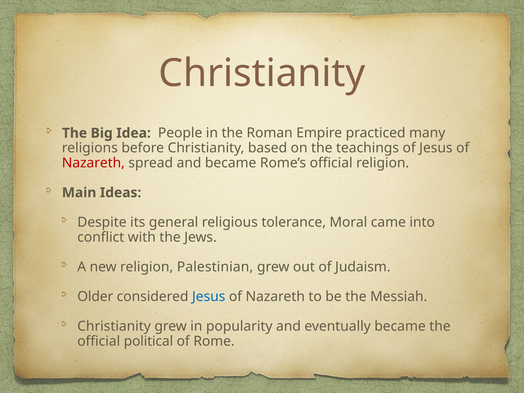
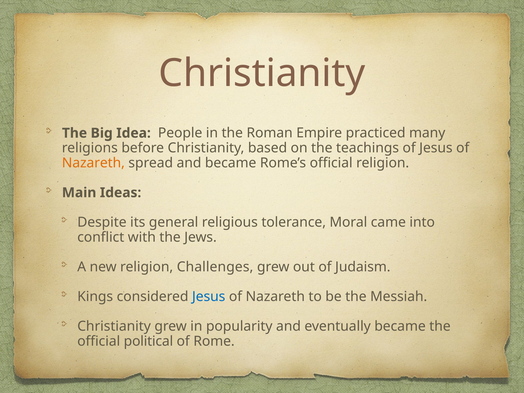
Nazareth at (93, 163) colour: red -> orange
Palestinian: Palestinian -> Challenges
Older: Older -> Kings
